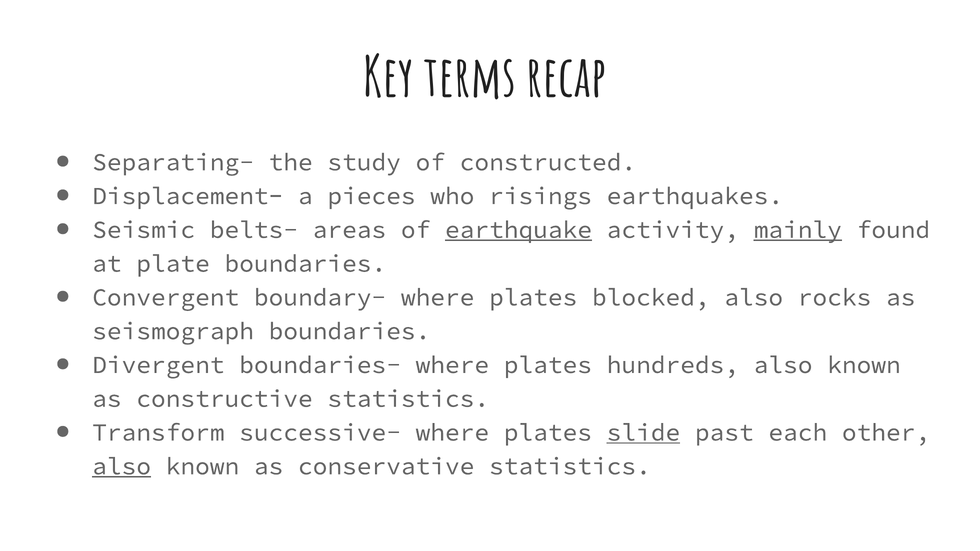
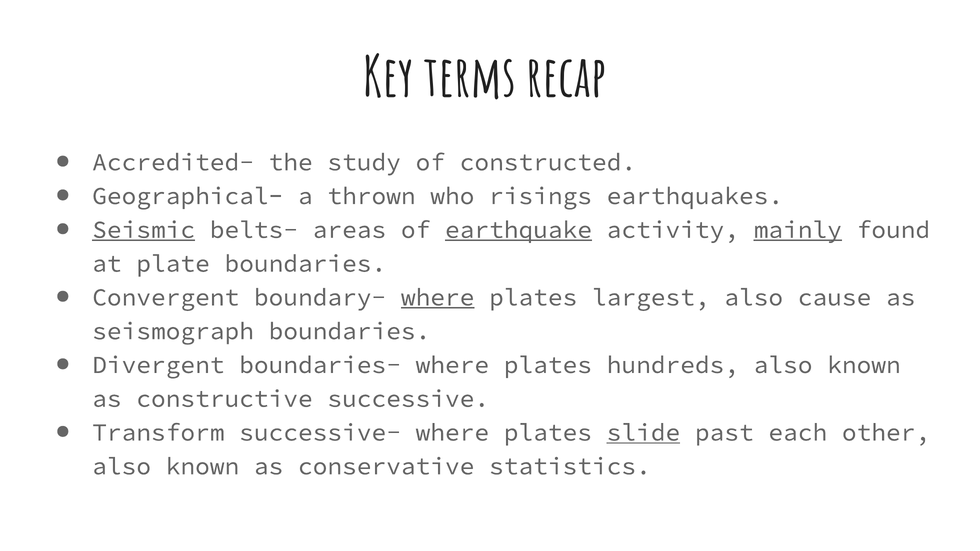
Separating-: Separating- -> Accredited-
Displacement-: Displacement- -> Geographical-
pieces: pieces -> thrown
Seismic underline: none -> present
where at (438, 297) underline: none -> present
blocked: blocked -> largest
rocks: rocks -> cause
constructive statistics: statistics -> successive
also at (122, 466) underline: present -> none
